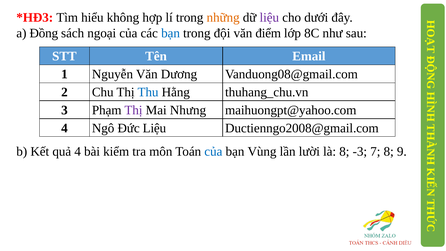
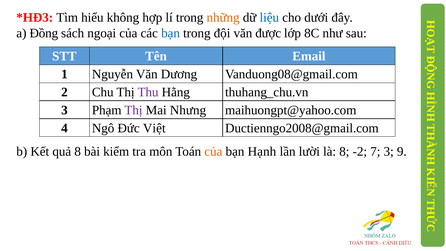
liệu at (269, 18) colour: purple -> blue
điểm: điểm -> được
Thu colour: blue -> purple
Đức Liệu: Liệu -> Việt
quả 4: 4 -> 8
của at (213, 151) colour: blue -> orange
Vùng: Vùng -> Hạnh
-3: -3 -> -2
7 8: 8 -> 3
